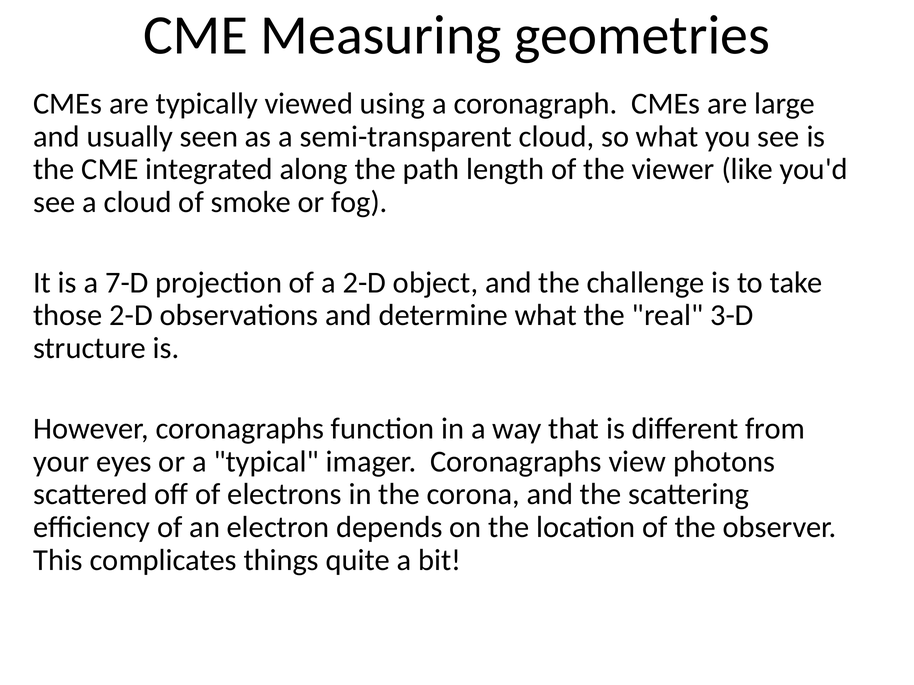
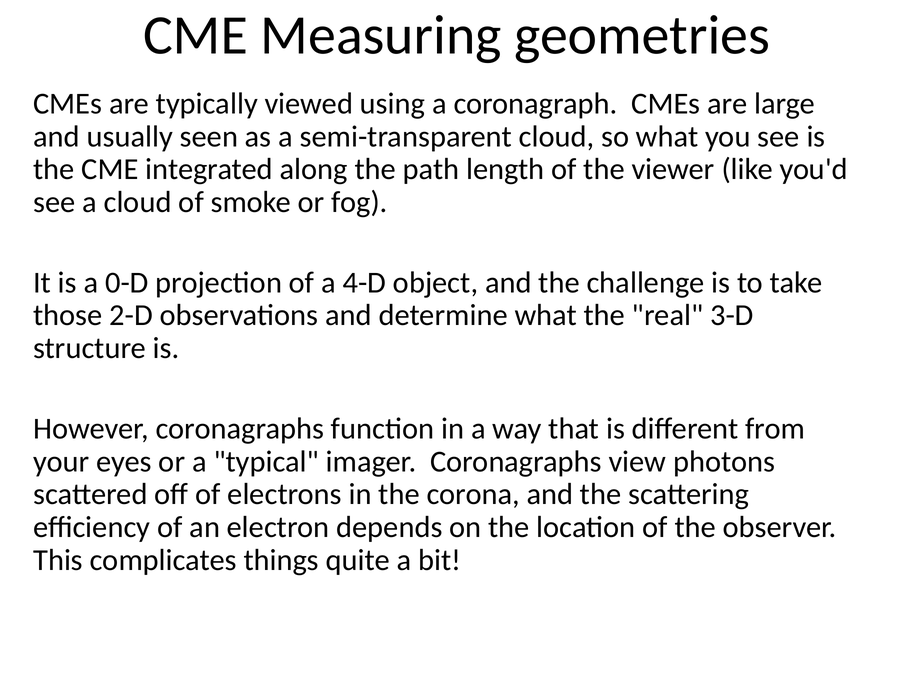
7-D: 7-D -> 0-D
a 2-D: 2-D -> 4-D
